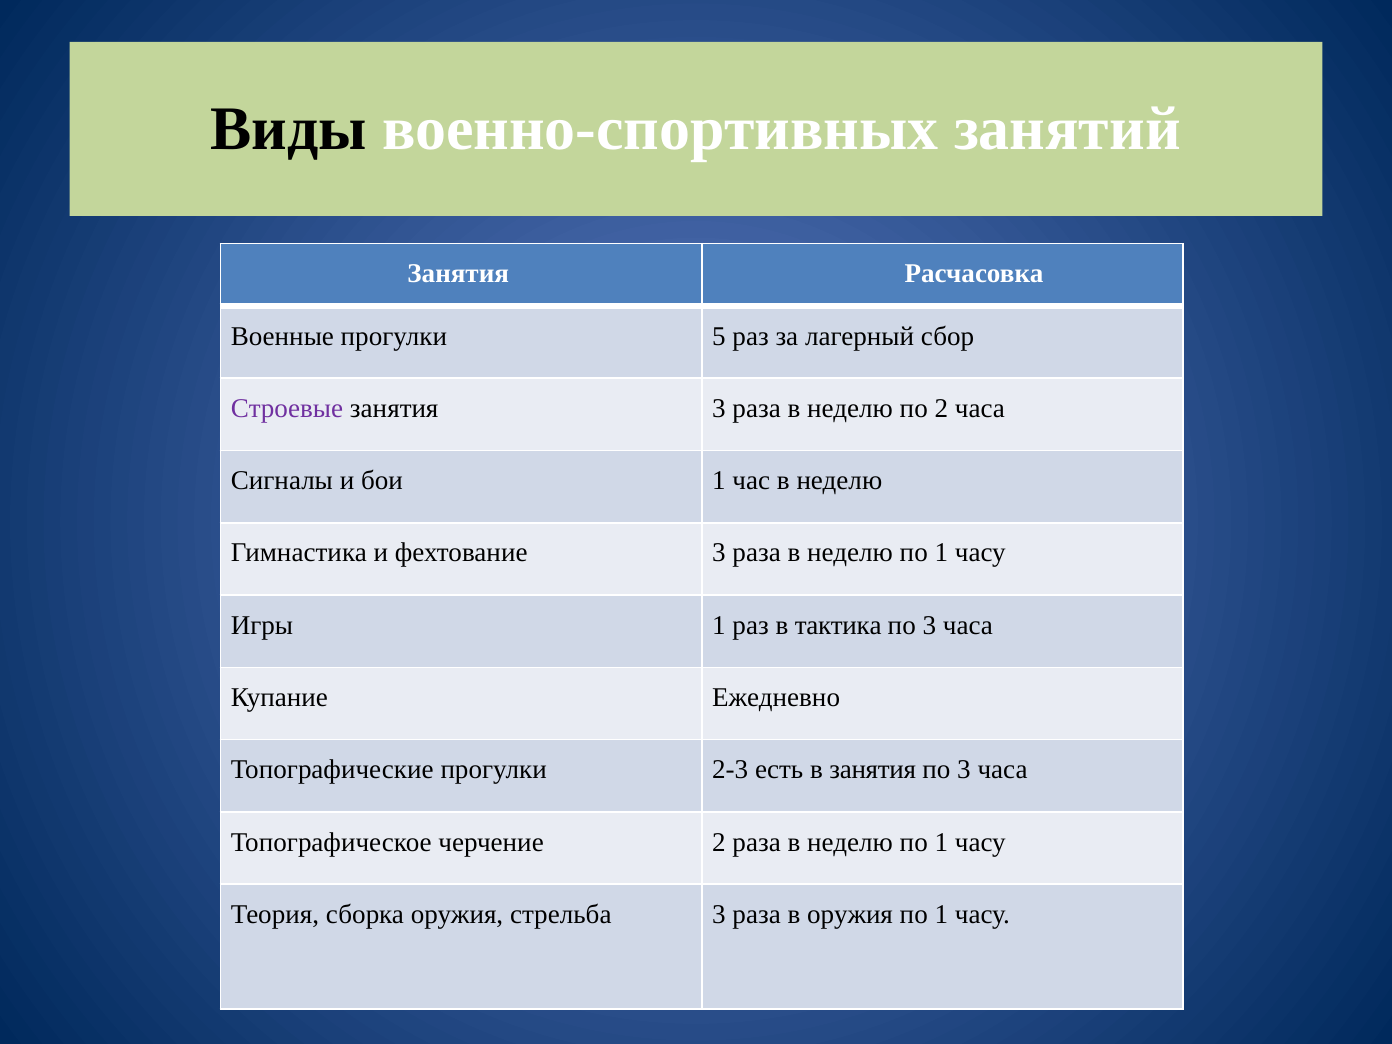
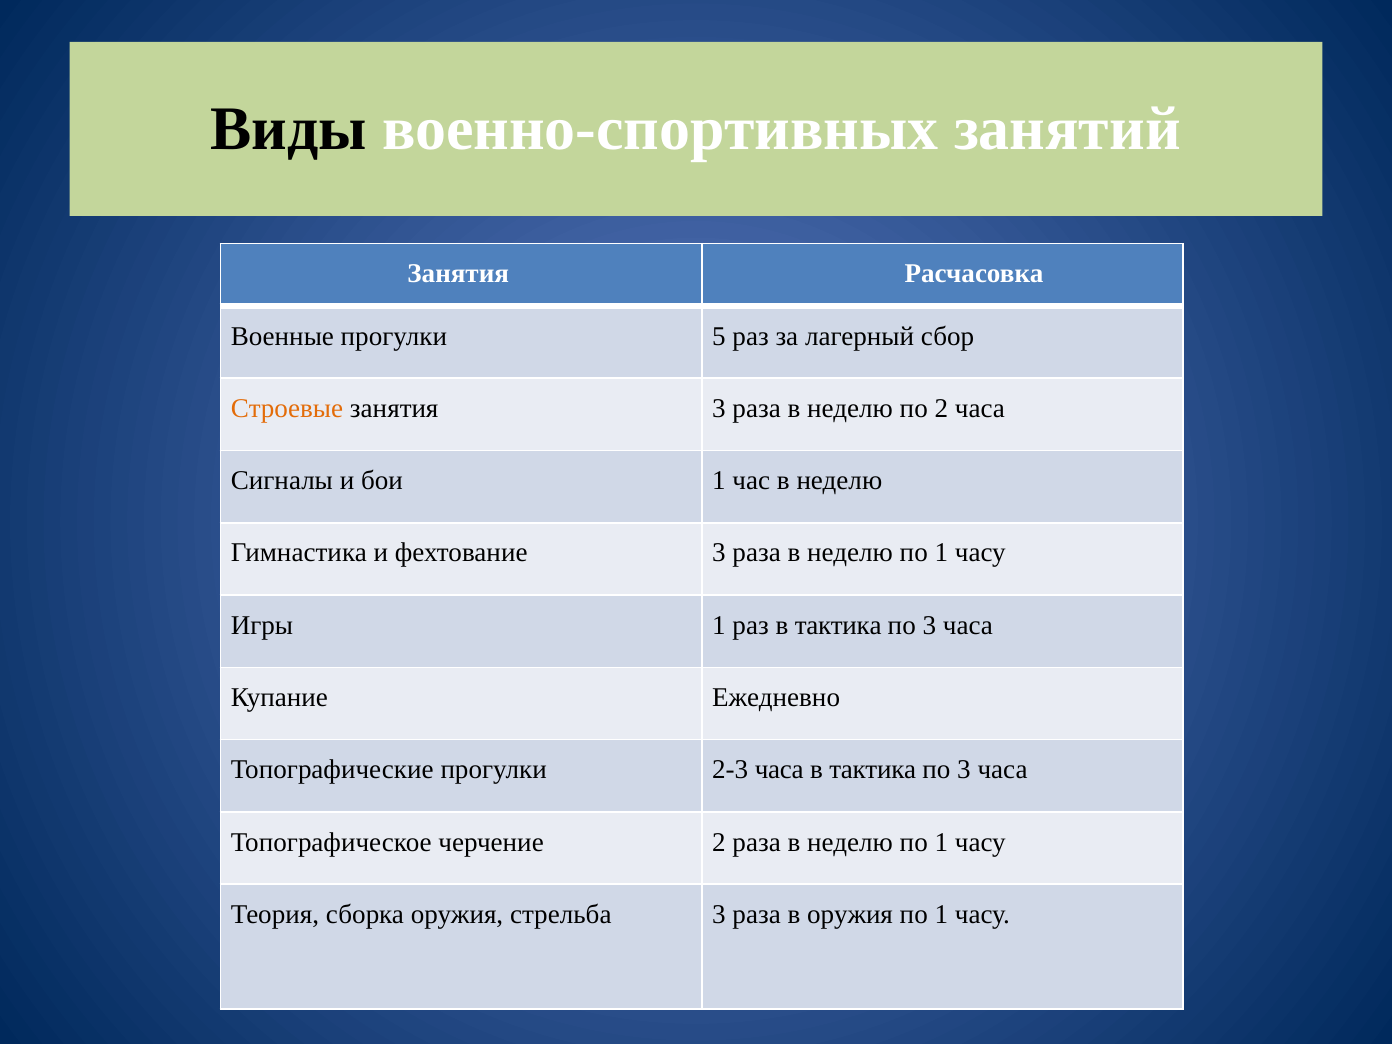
Строевые colour: purple -> orange
2-3 есть: есть -> часа
занятия at (873, 770): занятия -> тактика
